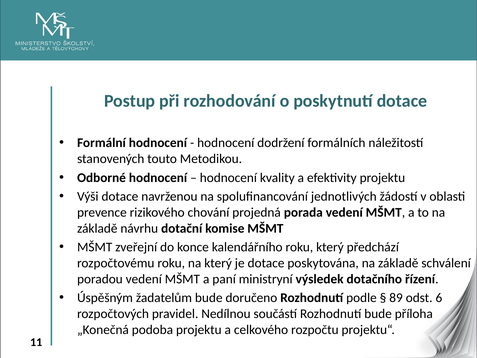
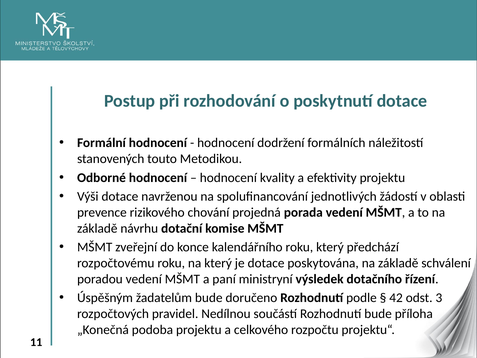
89: 89 -> 42
6: 6 -> 3
